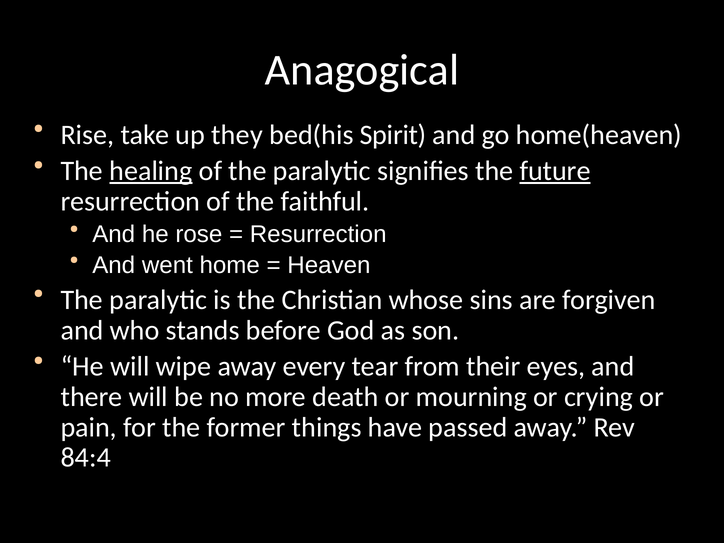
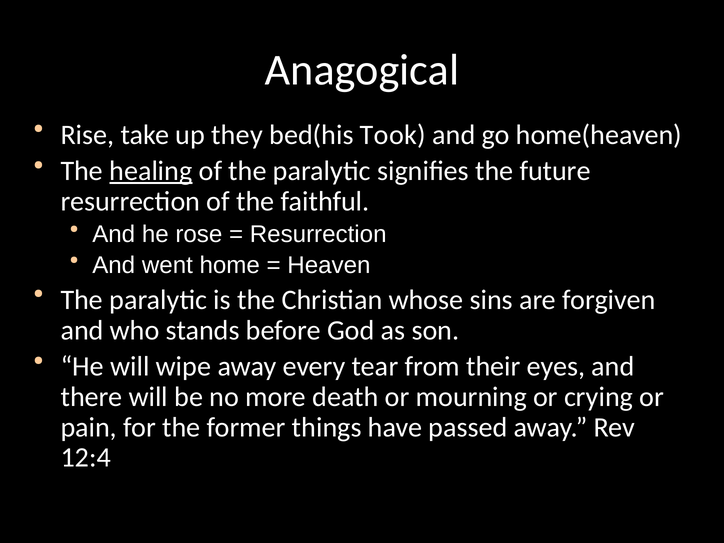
Spirit: Spirit -> Took
future underline: present -> none
84:4: 84:4 -> 12:4
